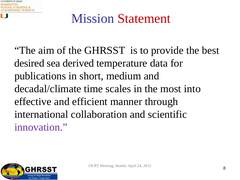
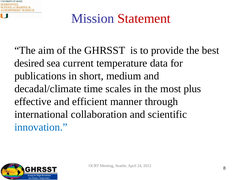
derived: derived -> current
into: into -> plus
innovation colour: purple -> blue
